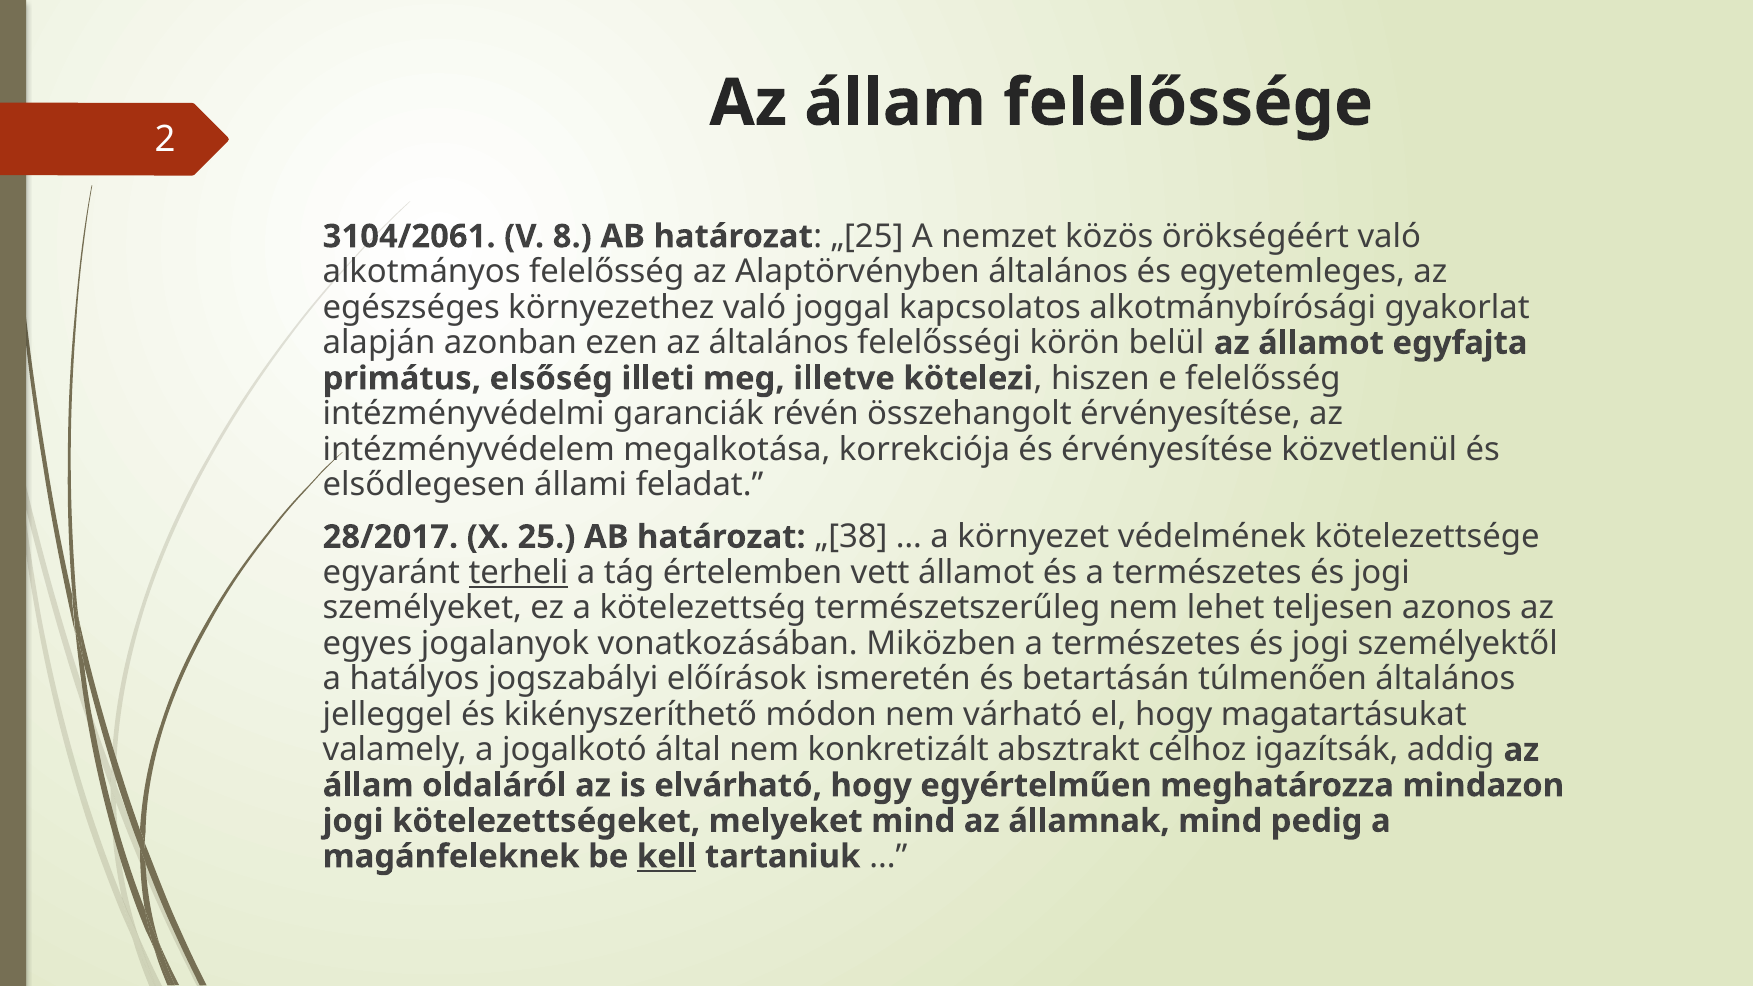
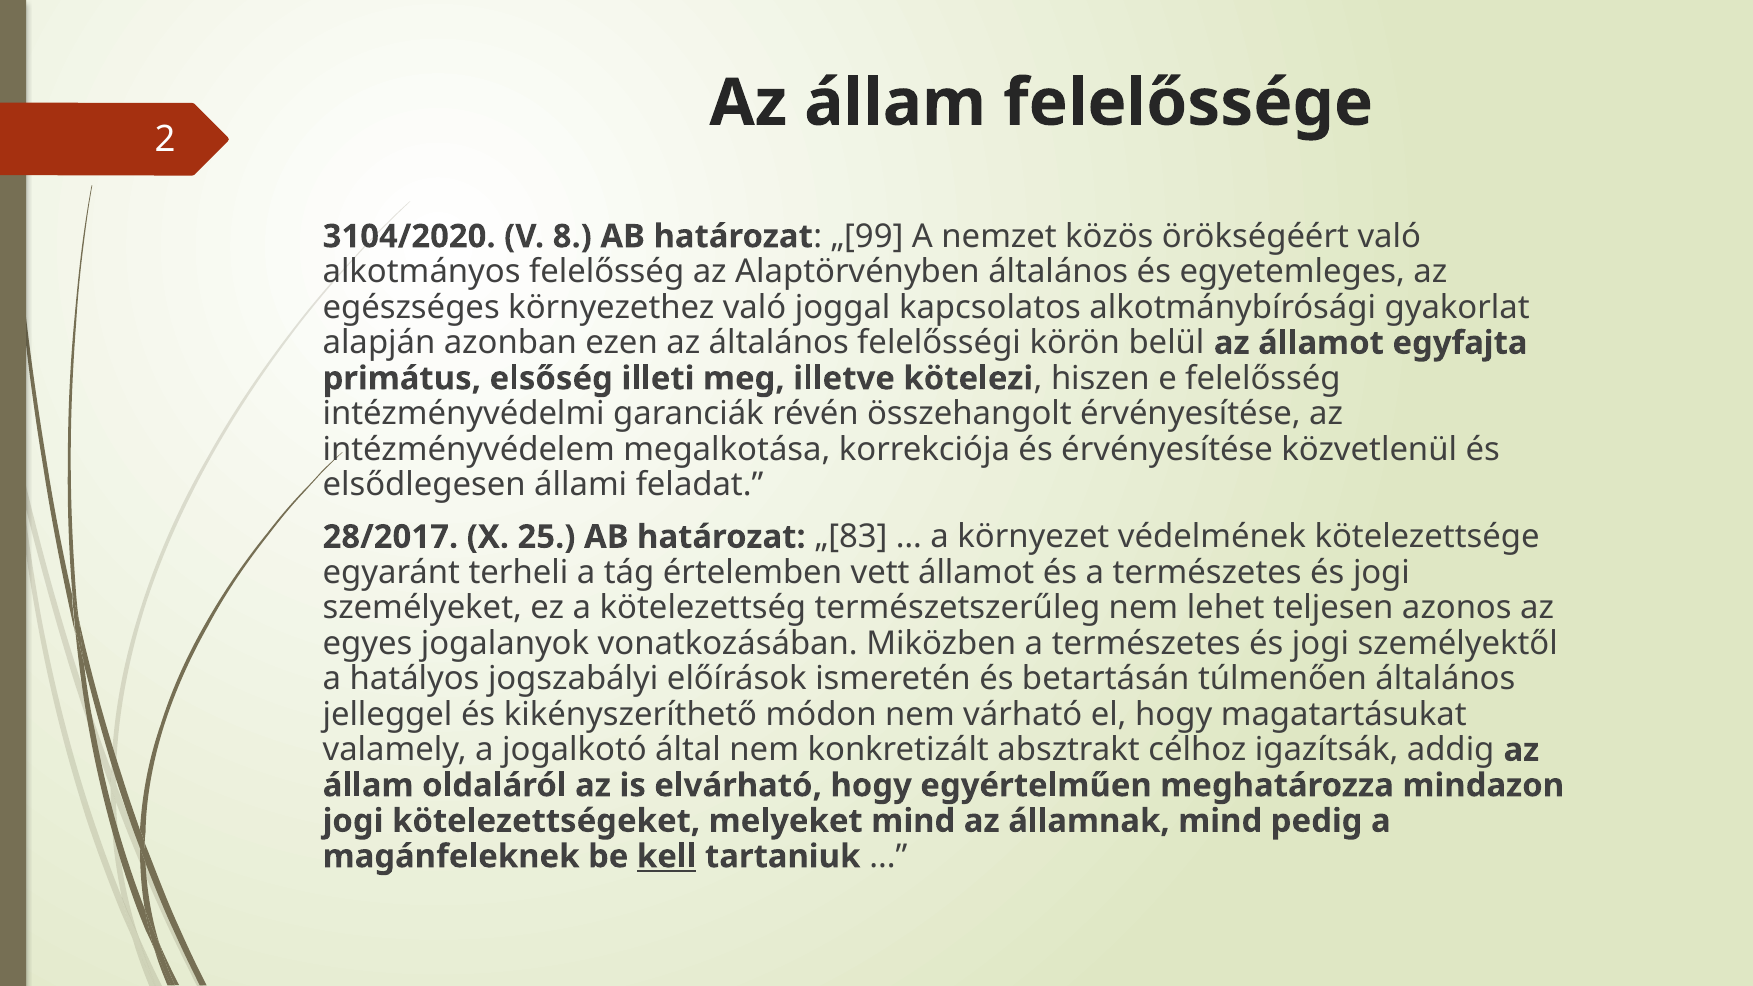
3104/2061: 3104/2061 -> 3104/2020
„[25: „[25 -> „[99
„[38: „[38 -> „[83
terheli underline: present -> none
